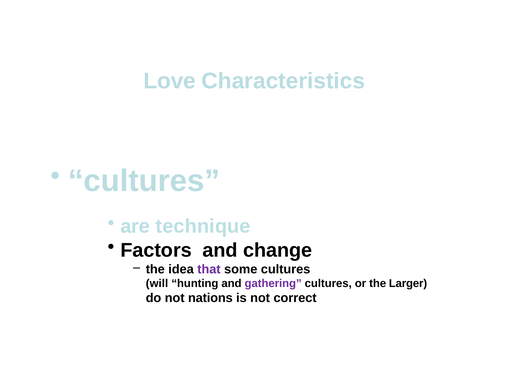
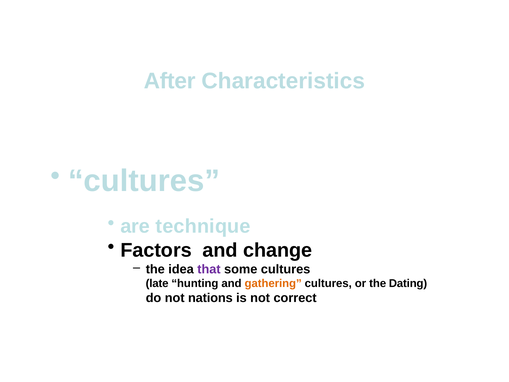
Love: Love -> After
will: will -> late
gathering colour: purple -> orange
Larger: Larger -> Dating
